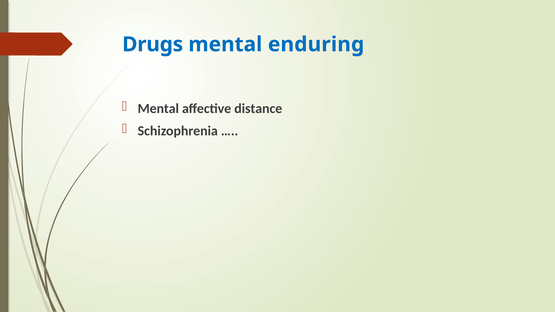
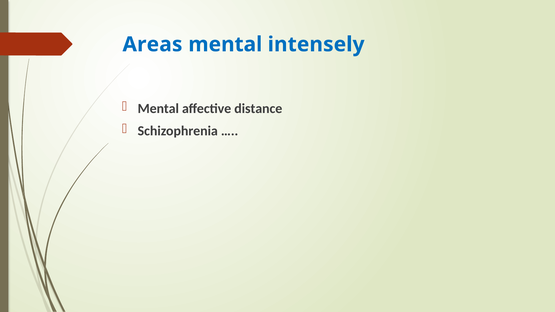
Drugs: Drugs -> Areas
enduring: enduring -> intensely
